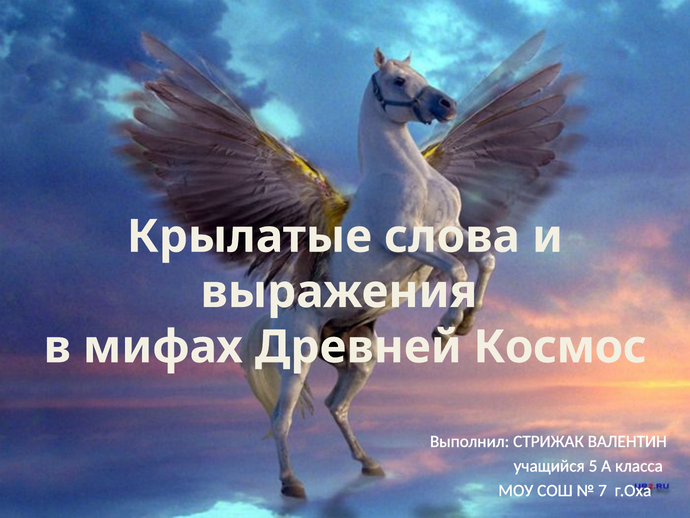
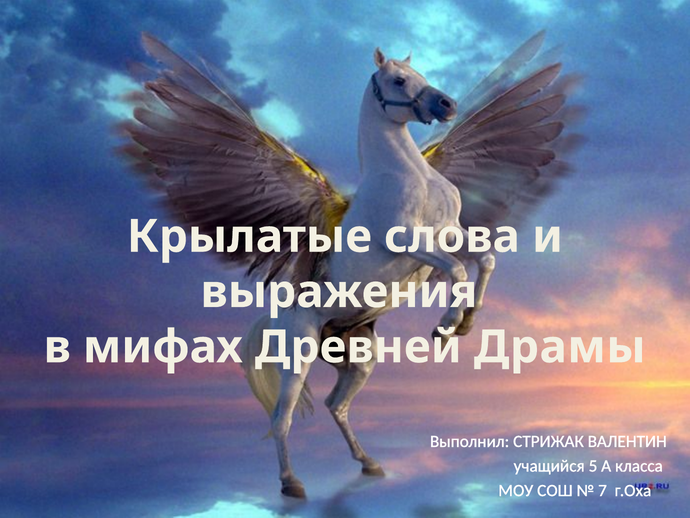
Космос: Космос -> Драмы
